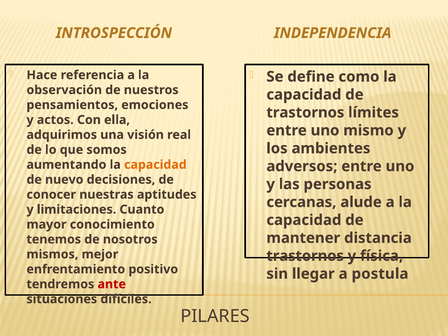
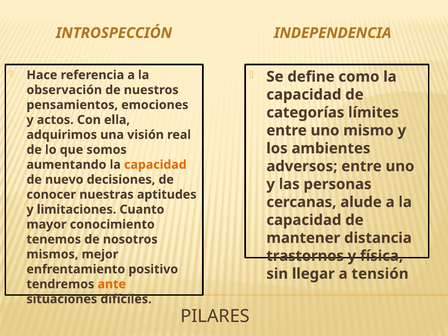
trastornos at (305, 113): trastornos -> categorías
postula: postula -> tensión
ante colour: red -> orange
